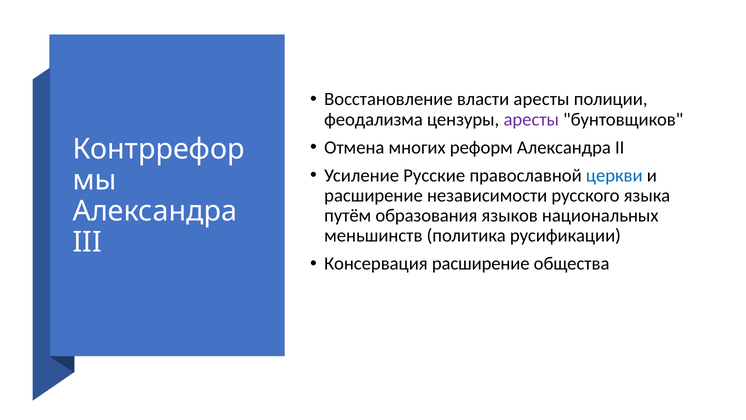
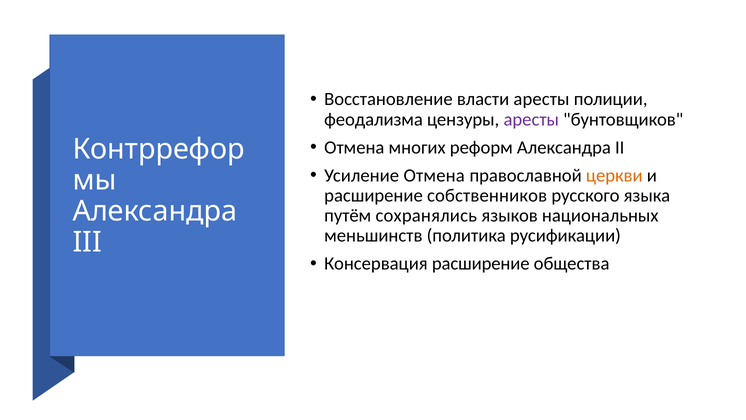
Усиление Русские: Русские -> Отмена
церкви colour: blue -> orange
независимости: независимости -> собственников
образования: образования -> сохранялись
